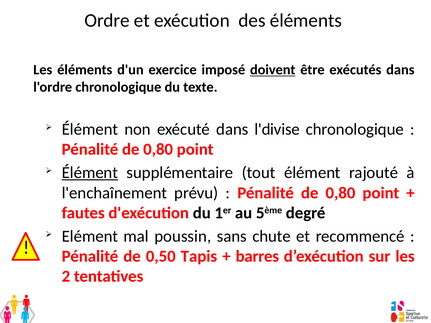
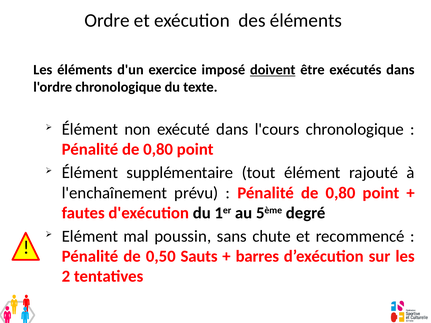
l'divise: l'divise -> l'cours
Élément at (90, 173) underline: present -> none
Tapis: Tapis -> Sauts
